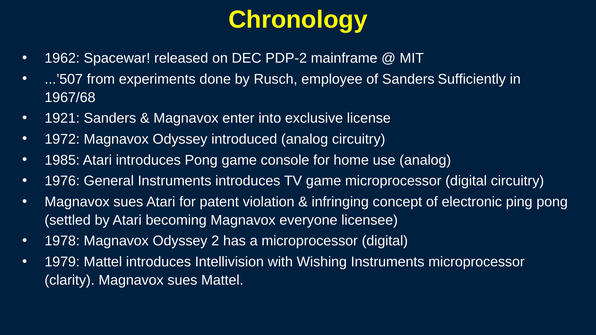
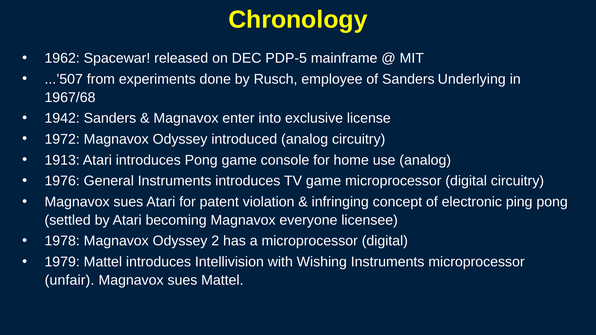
PDP-2: PDP-2 -> PDP-5
Sufficiently: Sufficiently -> Underlying
1921: 1921 -> 1942
1985: 1985 -> 1913
clarity: clarity -> unfair
